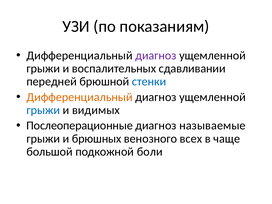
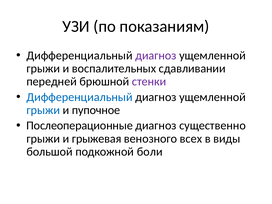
стенки colour: blue -> purple
Дифференциальный at (80, 97) colour: orange -> blue
видимых: видимых -> пупочное
называемые: называемые -> существенно
брюшных: брюшных -> грыжевая
чаще: чаще -> виды
